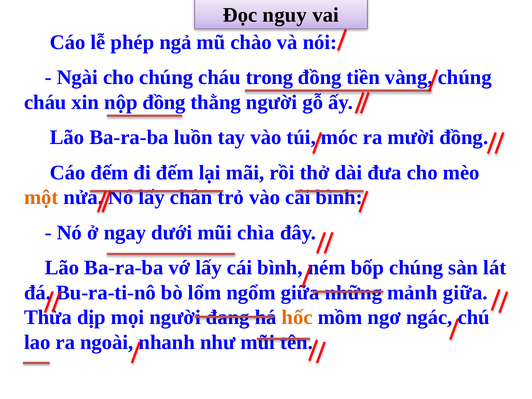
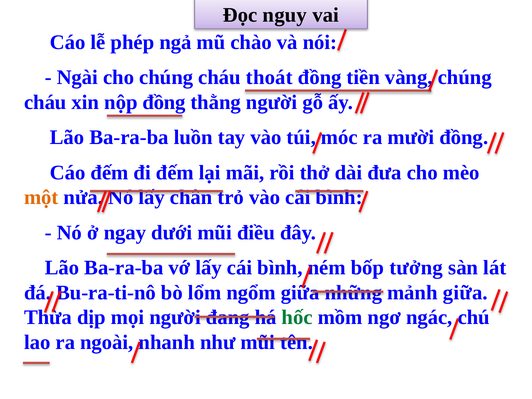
trong: trong -> thoát
chìa: chìa -> điều
bốp chúng: chúng -> tưởng
hốc colour: orange -> green
